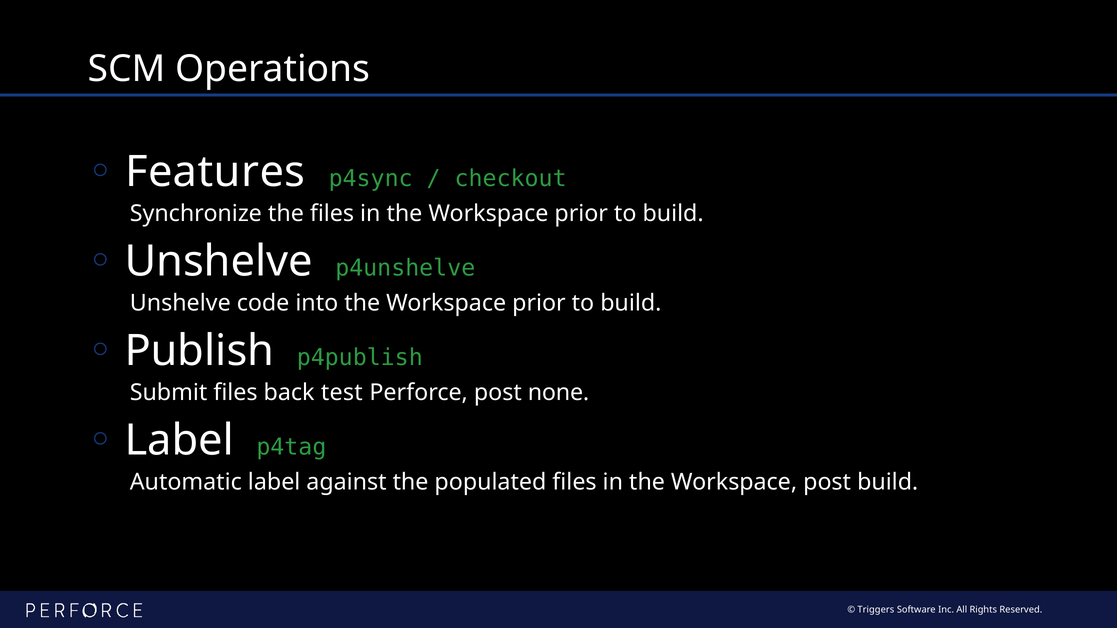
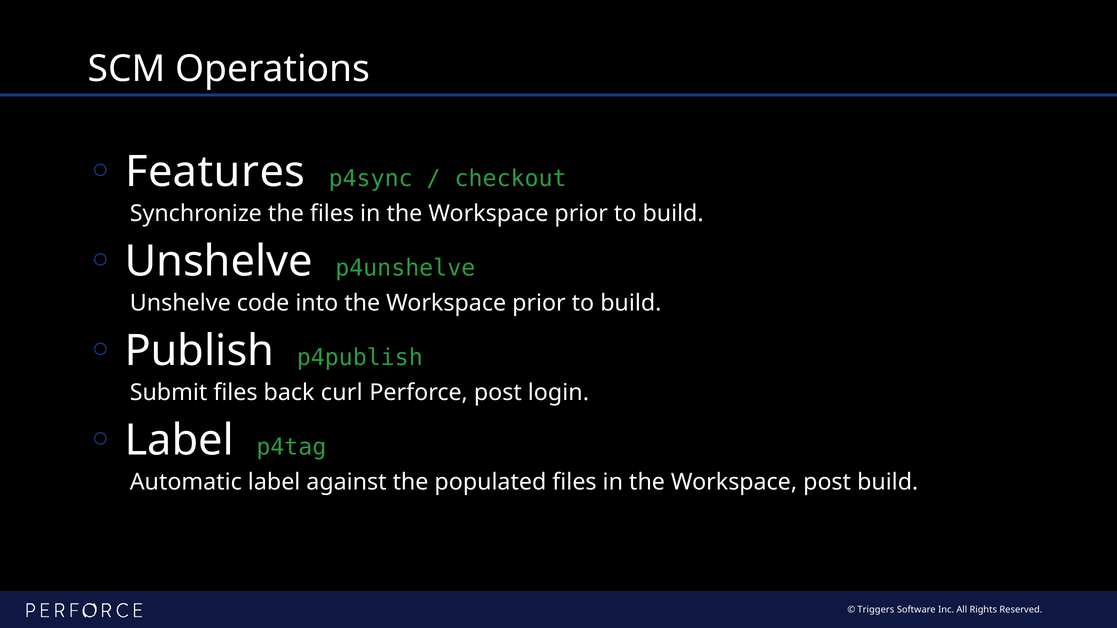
test: test -> curl
none: none -> login
